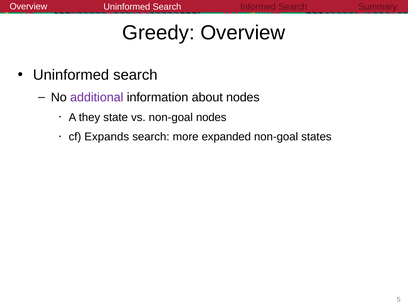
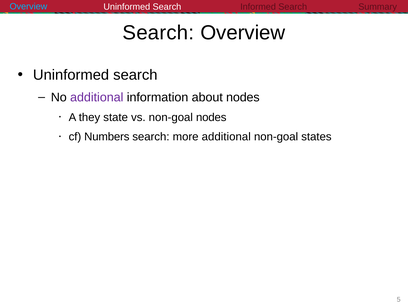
Overview at (28, 7) colour: white -> light blue
Greedy at (158, 33): Greedy -> Search
Expands: Expands -> Numbers
more expanded: expanded -> additional
